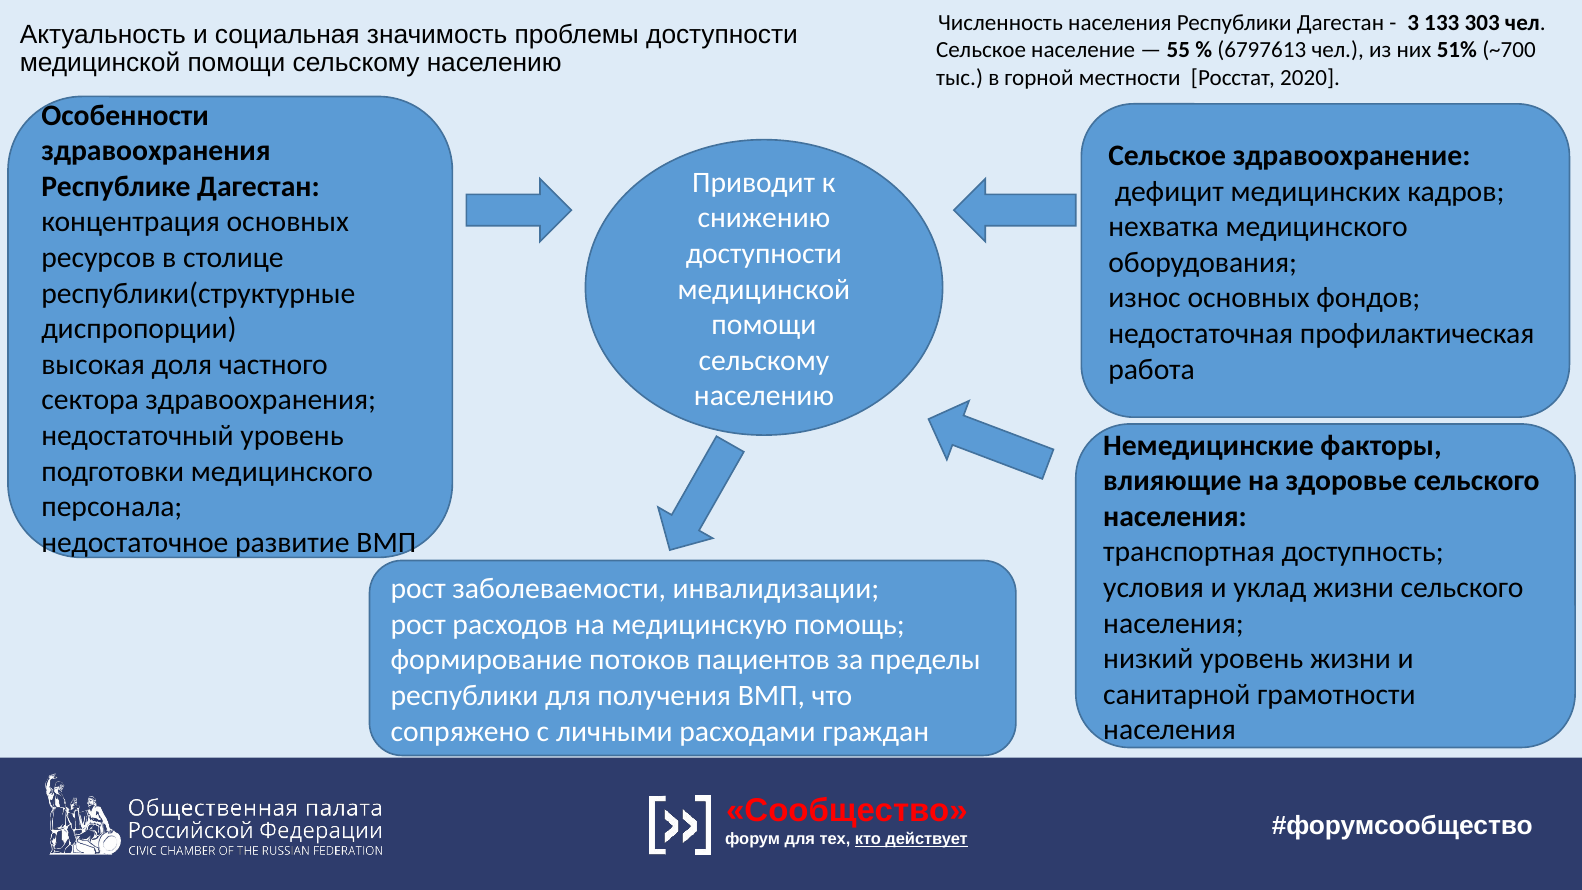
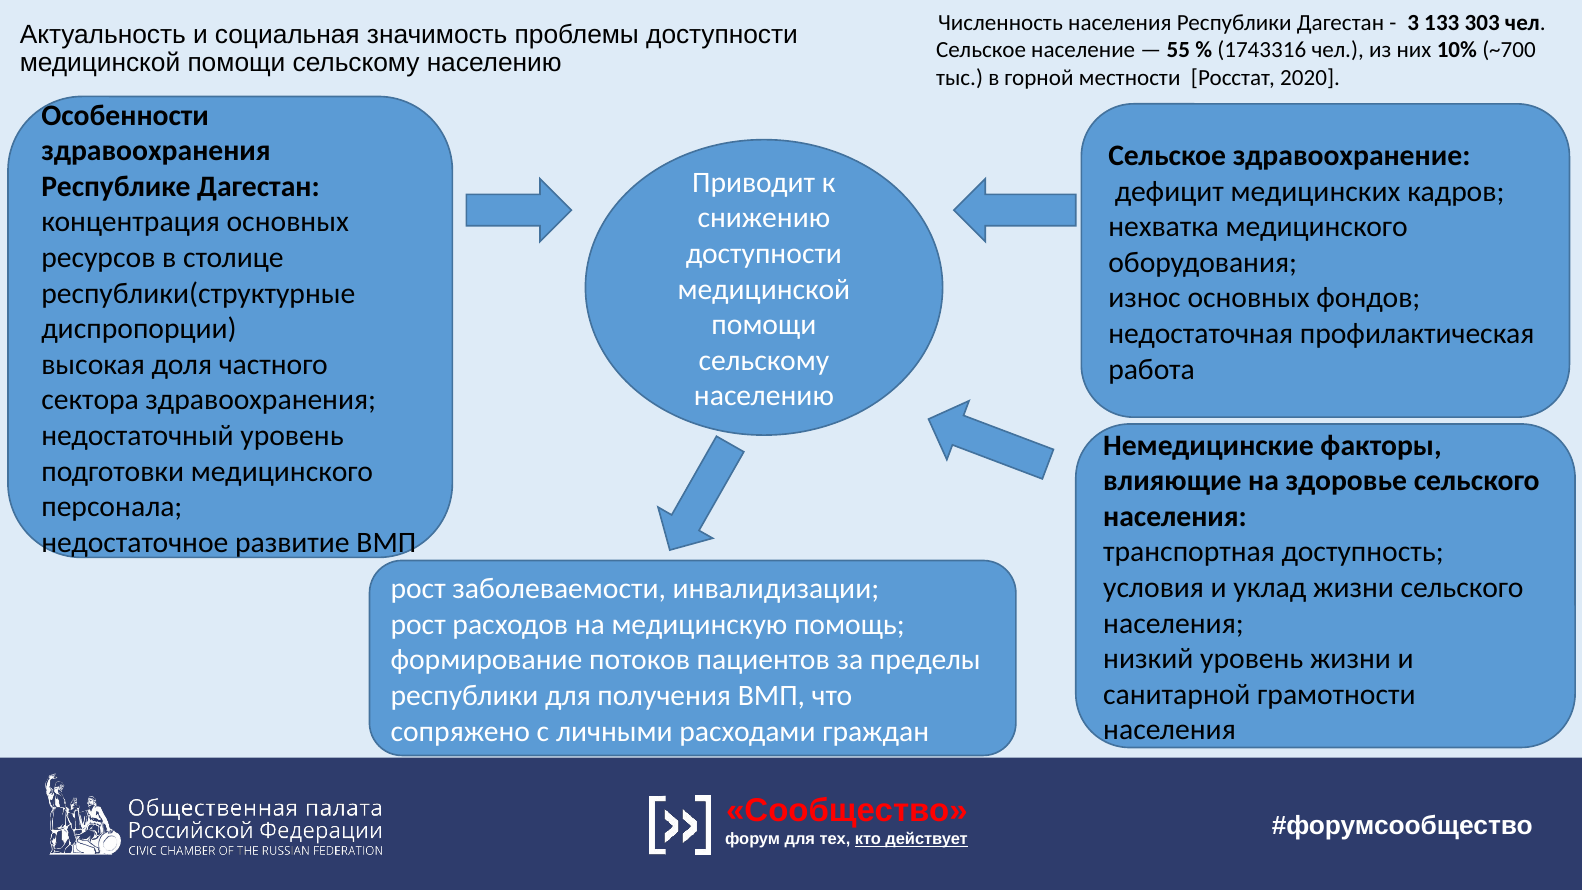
6797613: 6797613 -> 1743316
51%: 51% -> 10%
